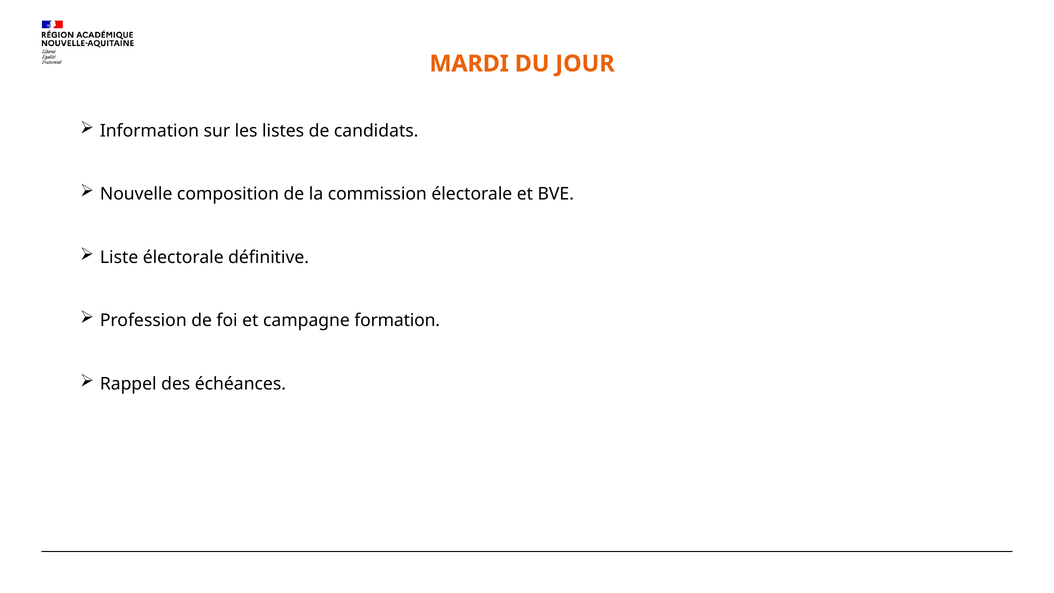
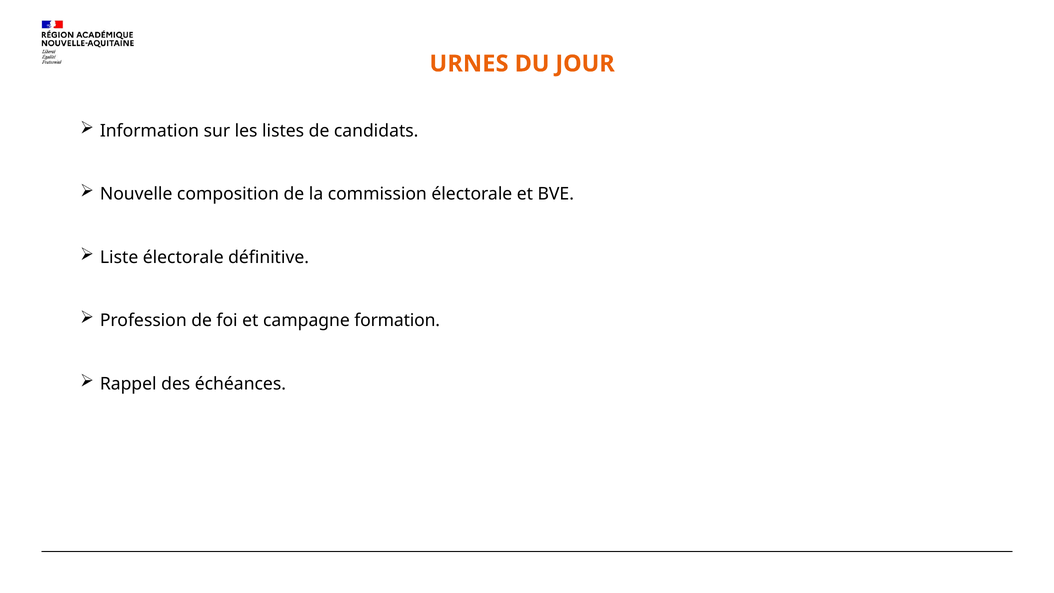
MARDI: MARDI -> URNES
